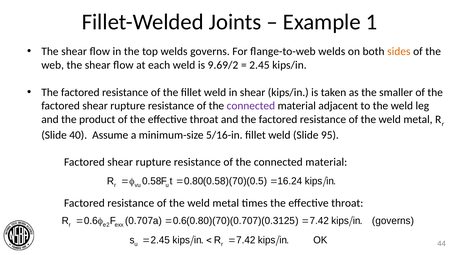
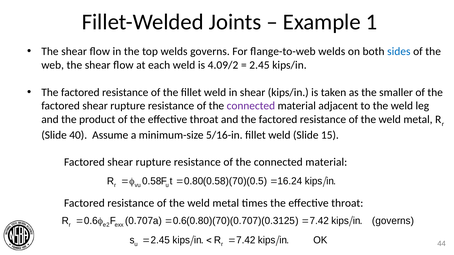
sides colour: orange -> blue
9.69/2: 9.69/2 -> 4.09/2
95: 95 -> 15
